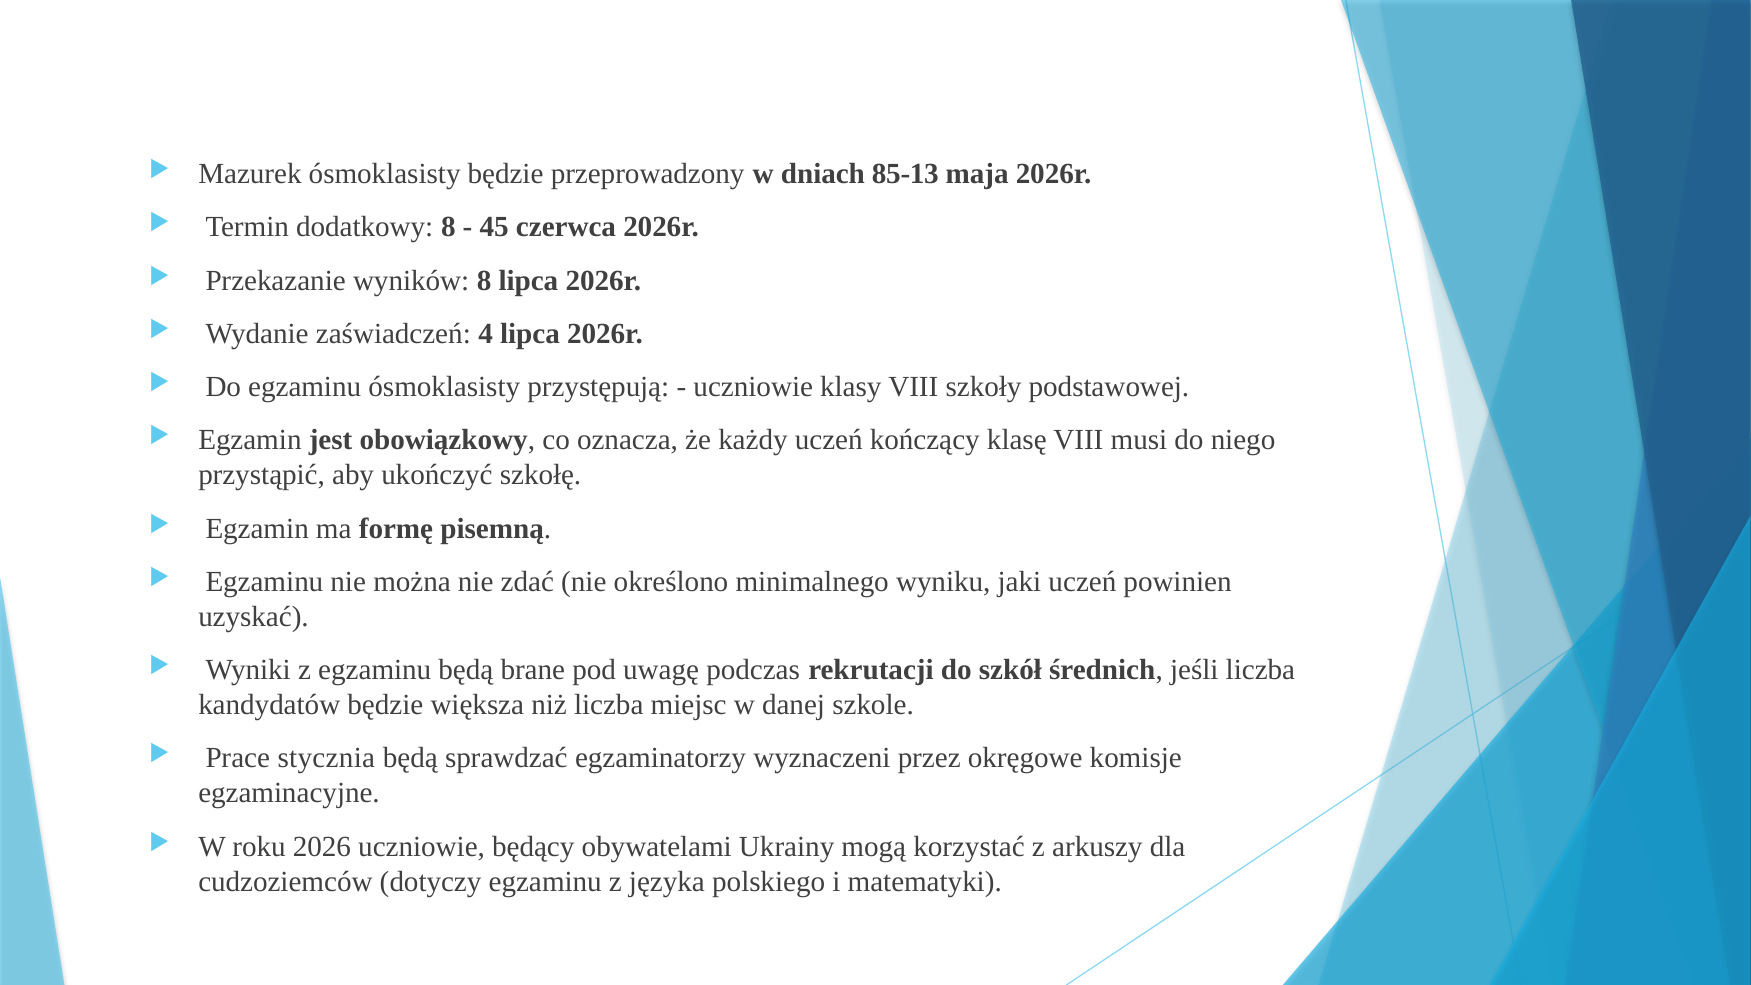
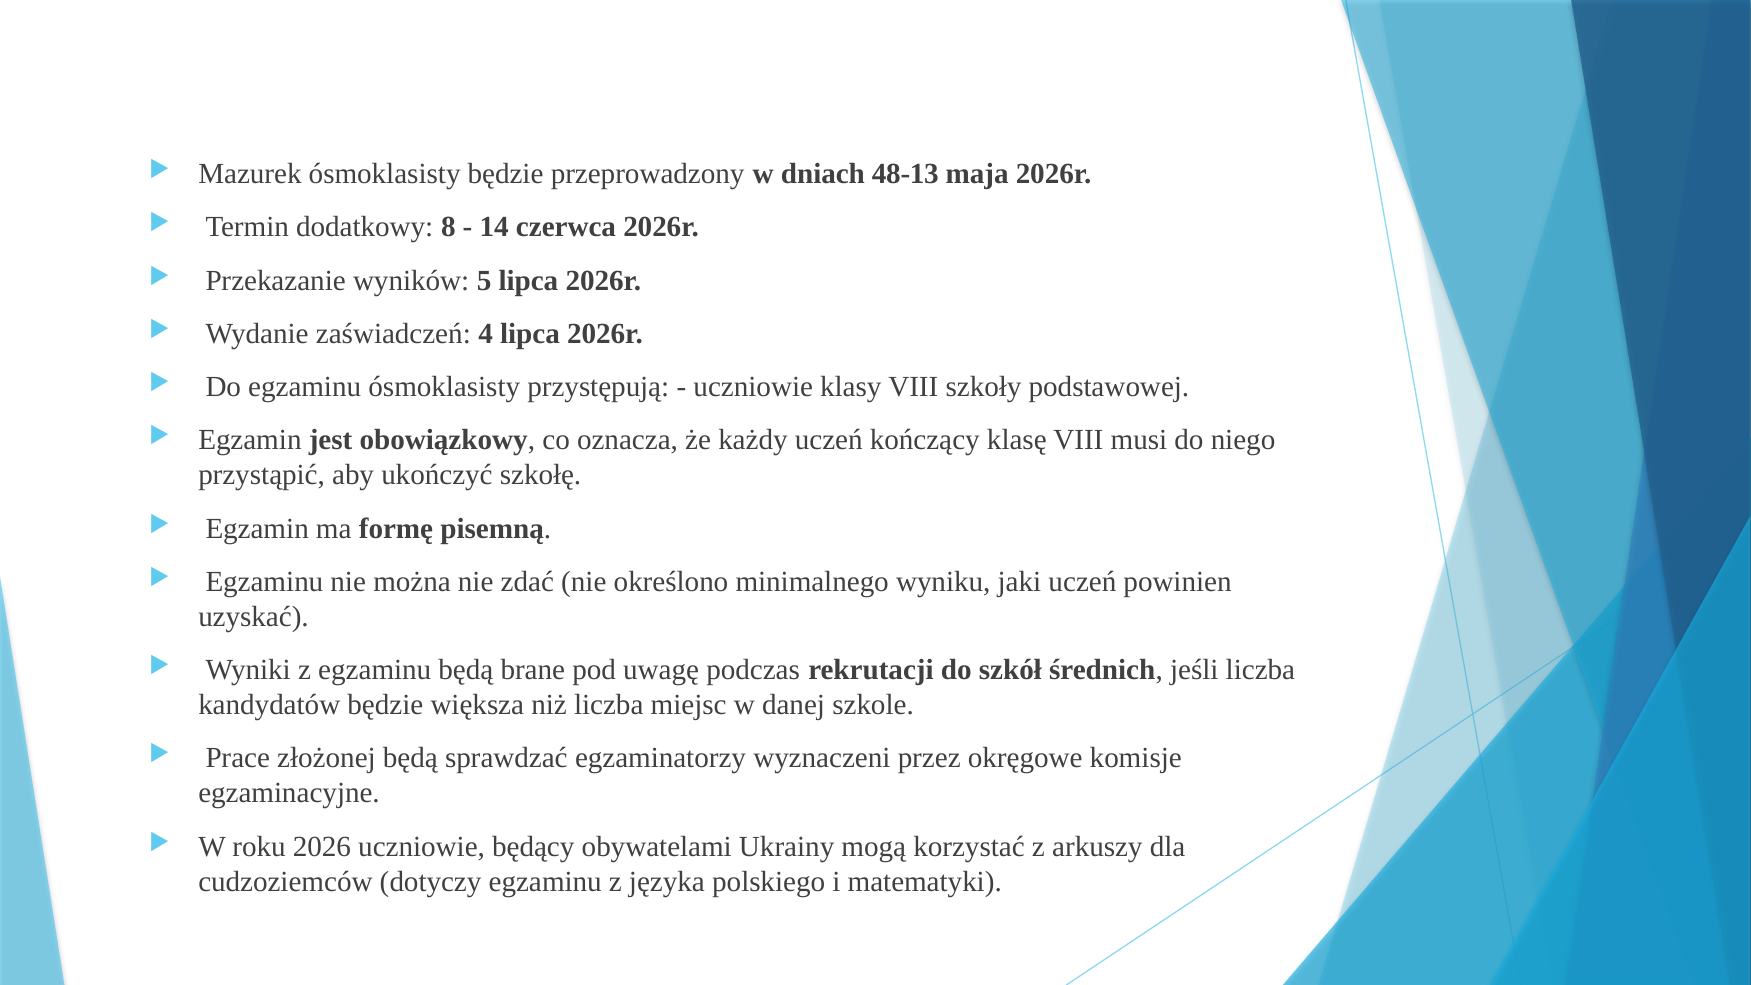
85-13: 85-13 -> 48-13
45: 45 -> 14
wyników 8: 8 -> 5
stycznia: stycznia -> złożonej
